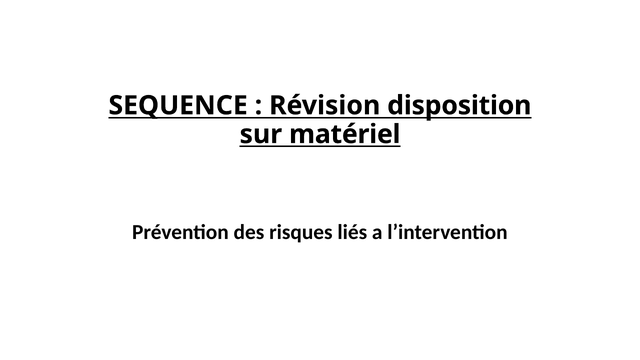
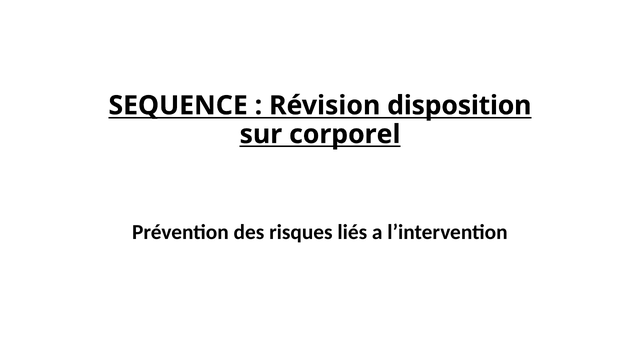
matériel: matériel -> corporel
